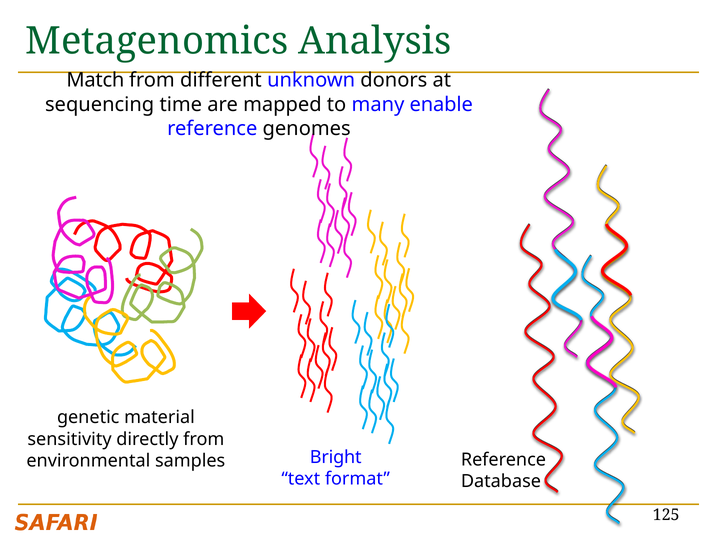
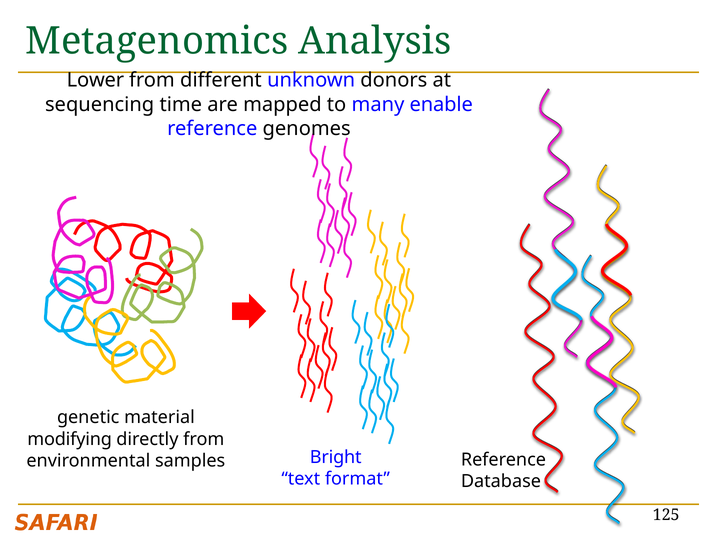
Match: Match -> Lower
sensitivity: sensitivity -> modifying
